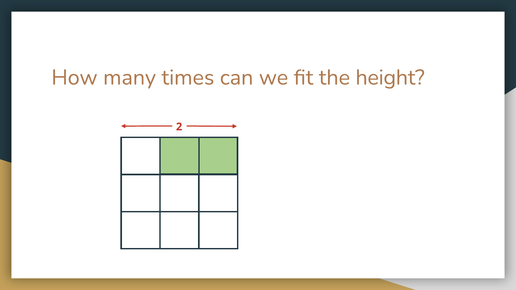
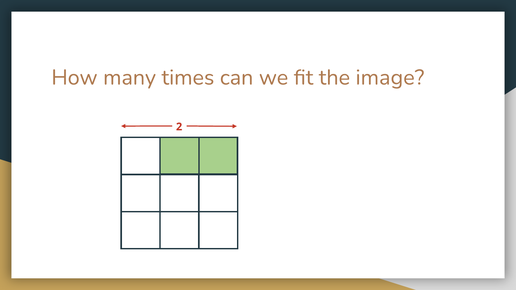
height: height -> image
